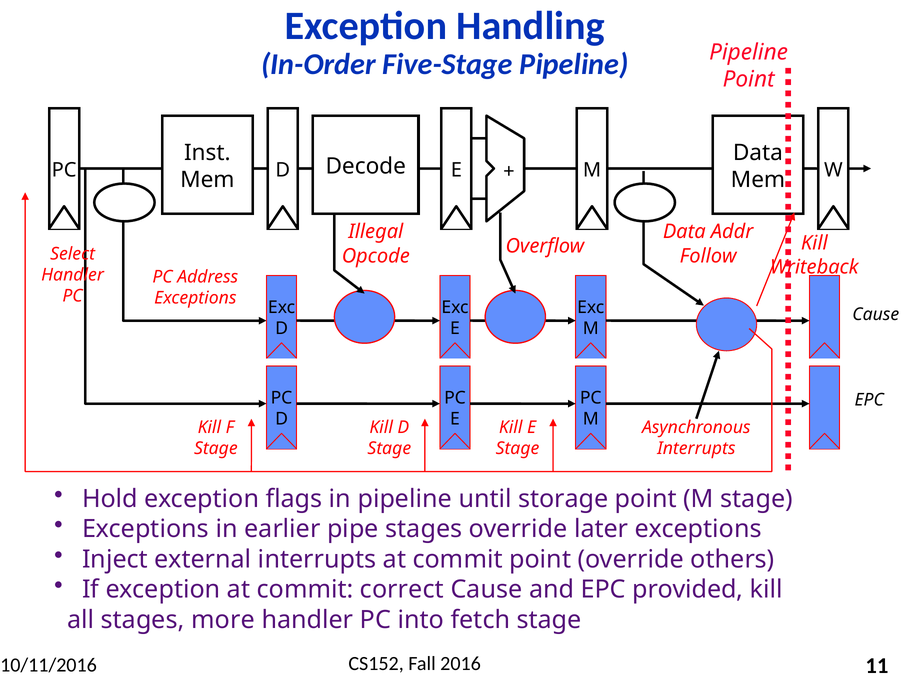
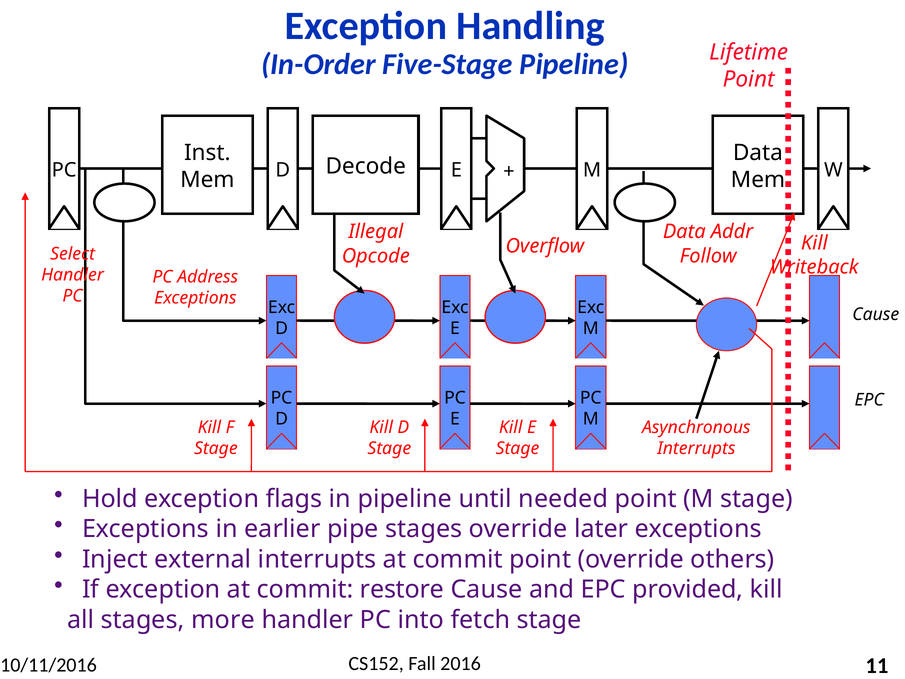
Pipeline at (749, 52): Pipeline -> Lifetime
storage: storage -> needed
correct: correct -> restore
